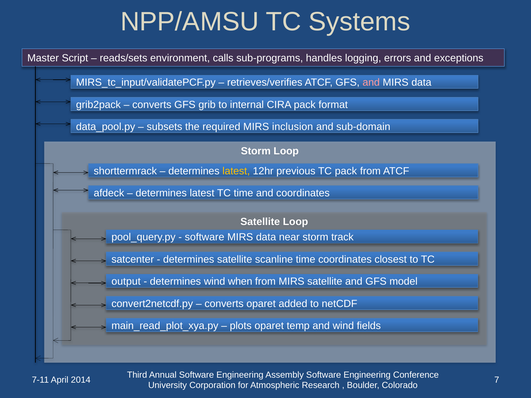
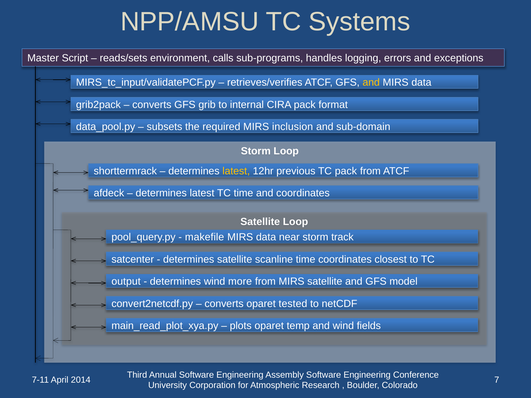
and at (371, 83) colour: pink -> yellow
software at (205, 237): software -> makefile
when: when -> more
added: added -> tested
